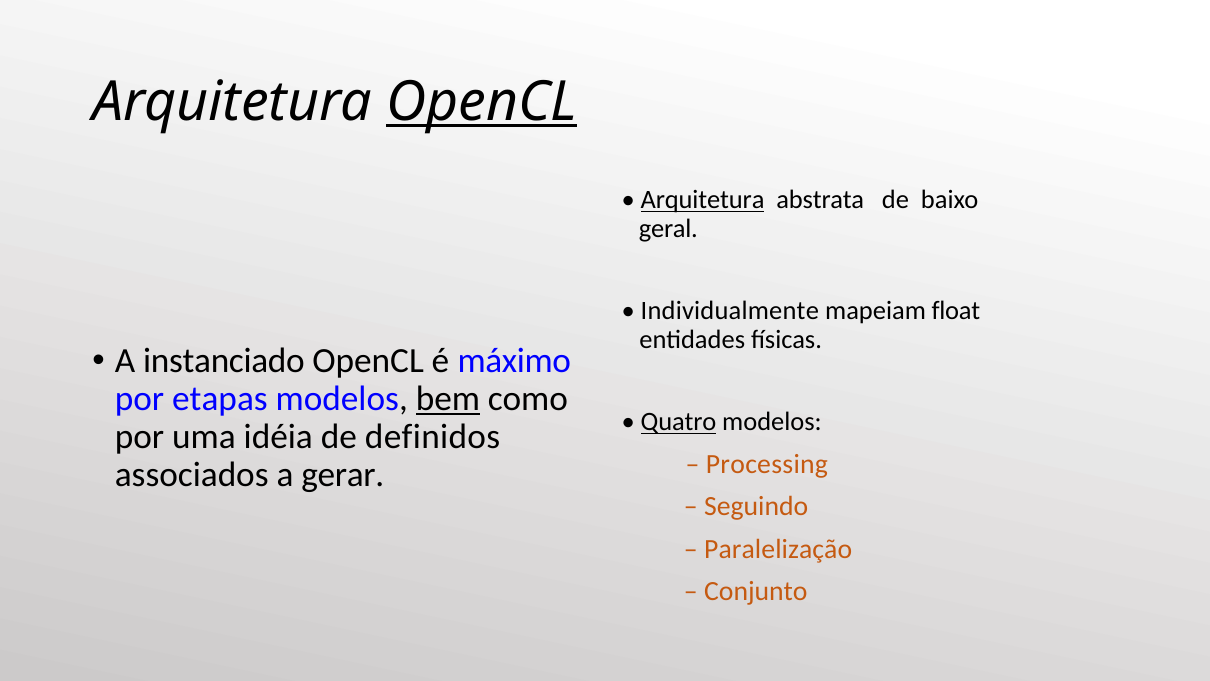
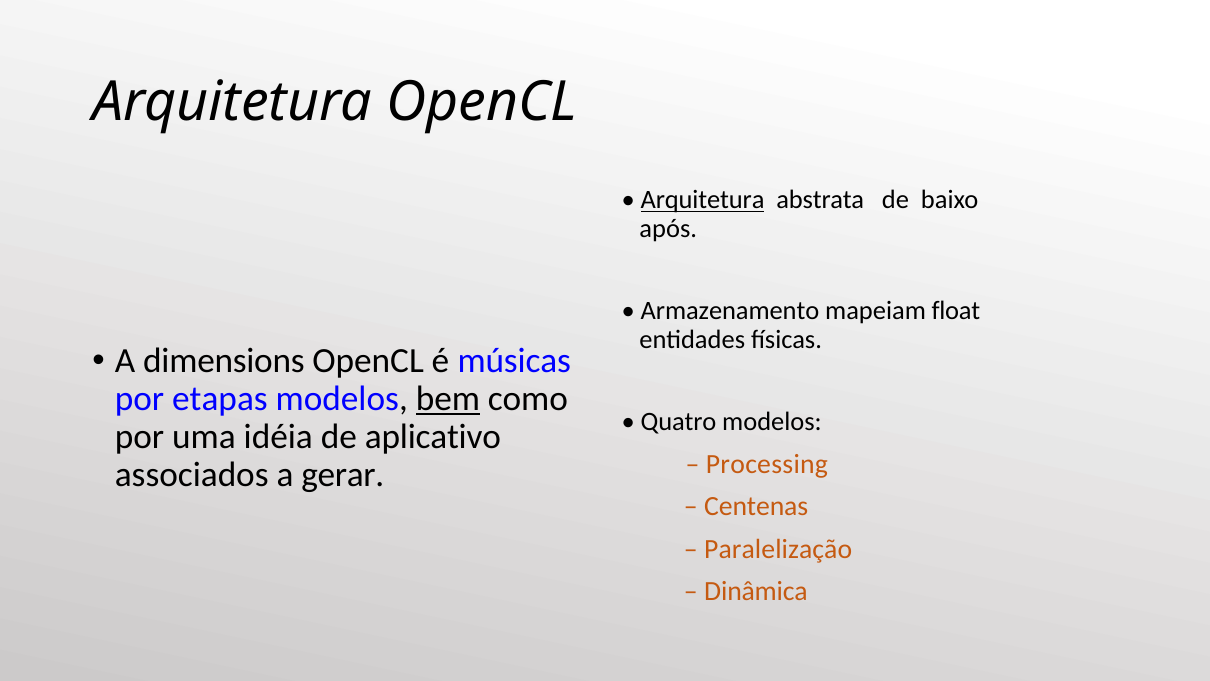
OpenCL at (482, 102) underline: present -> none
geral: geral -> após
Individualmente: Individualmente -> Armazenamento
instanciado: instanciado -> dimensions
máximo: máximo -> músicas
Quatro underline: present -> none
definidos: definidos -> aplicativo
Seguindo: Seguindo -> Centenas
Conjunto: Conjunto -> Dinâmica
